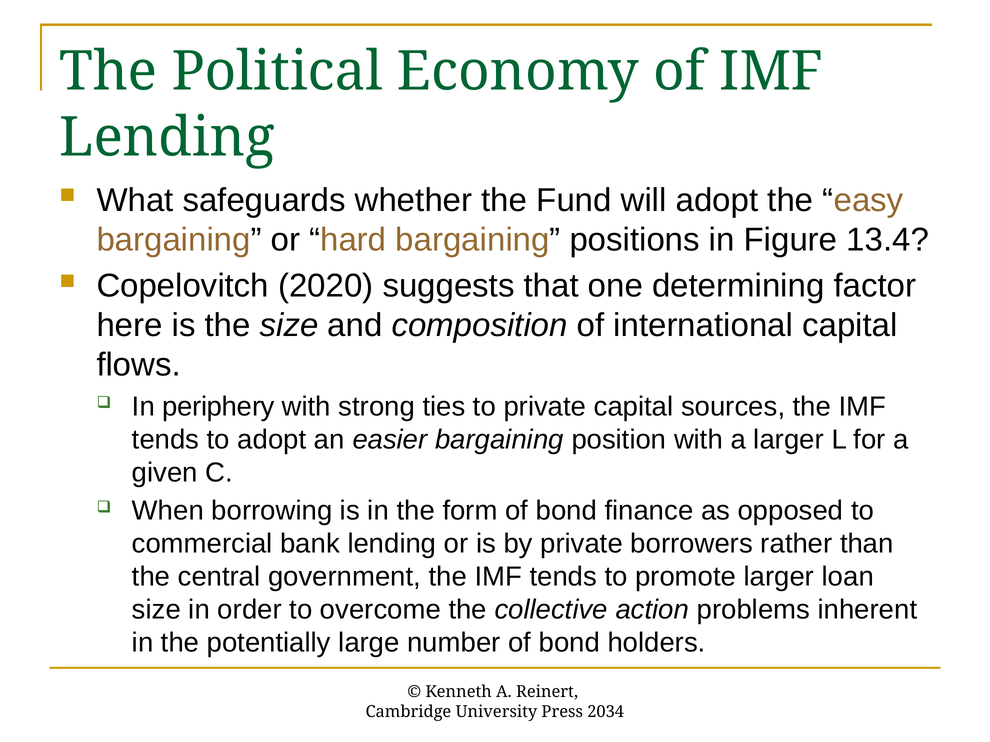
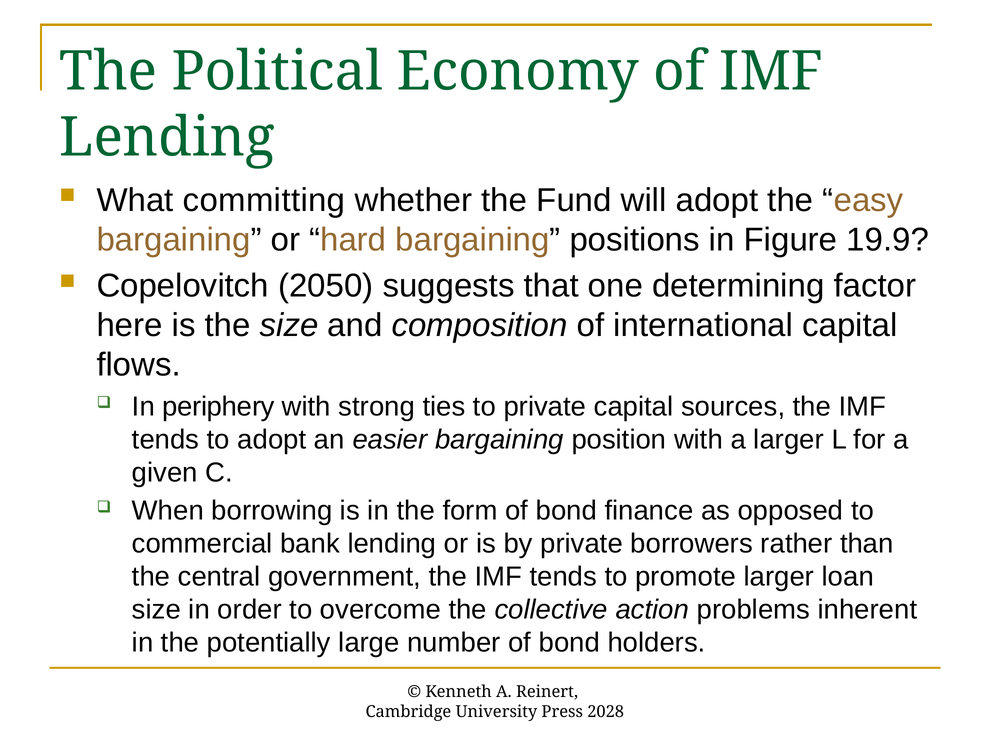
safeguards: safeguards -> committing
13.4: 13.4 -> 19.9
2020: 2020 -> 2050
2034: 2034 -> 2028
